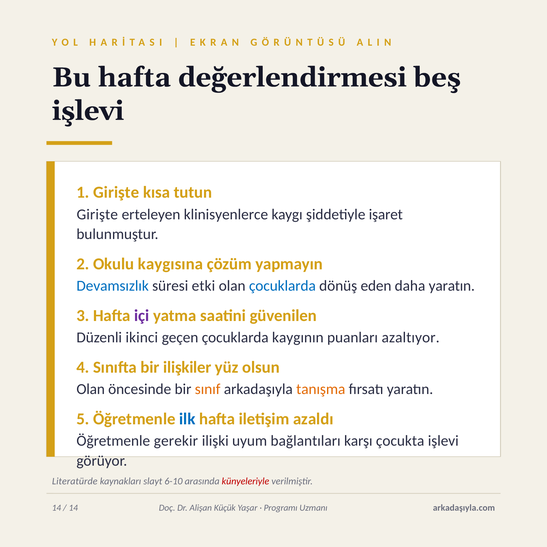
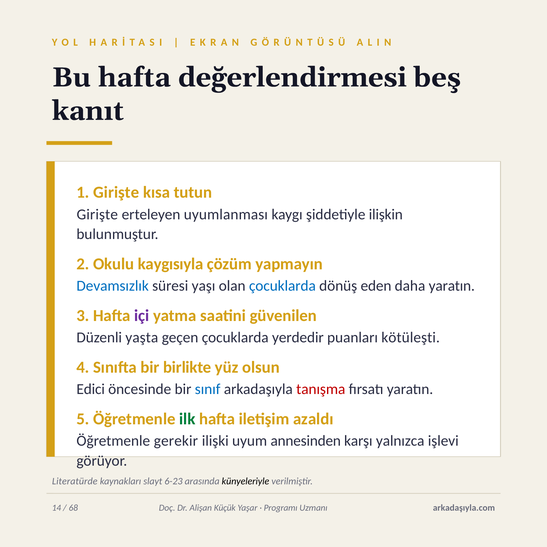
işlevi at (88, 111): işlevi -> kanıt
klinisyenlerce: klinisyenlerce -> uyumlanması
işaret: işaret -> ilişkin
kaygısına: kaygısına -> kaygısıyla
etki: etki -> yaşı
ikinci: ikinci -> yaşta
kaygının: kaygının -> yerdedir
azaltıyor: azaltıyor -> kötüleşti
ilişkiler: ilişkiler -> birlikte
Olan at (91, 389): Olan -> Edici
sınıf colour: orange -> blue
tanışma colour: orange -> red
ilk colour: blue -> green
bağlantıları: bağlantıları -> annesinden
çocukta: çocukta -> yalnızca
6-10: 6-10 -> 6-23
künyeleriyle colour: red -> black
14 at (73, 508): 14 -> 68
